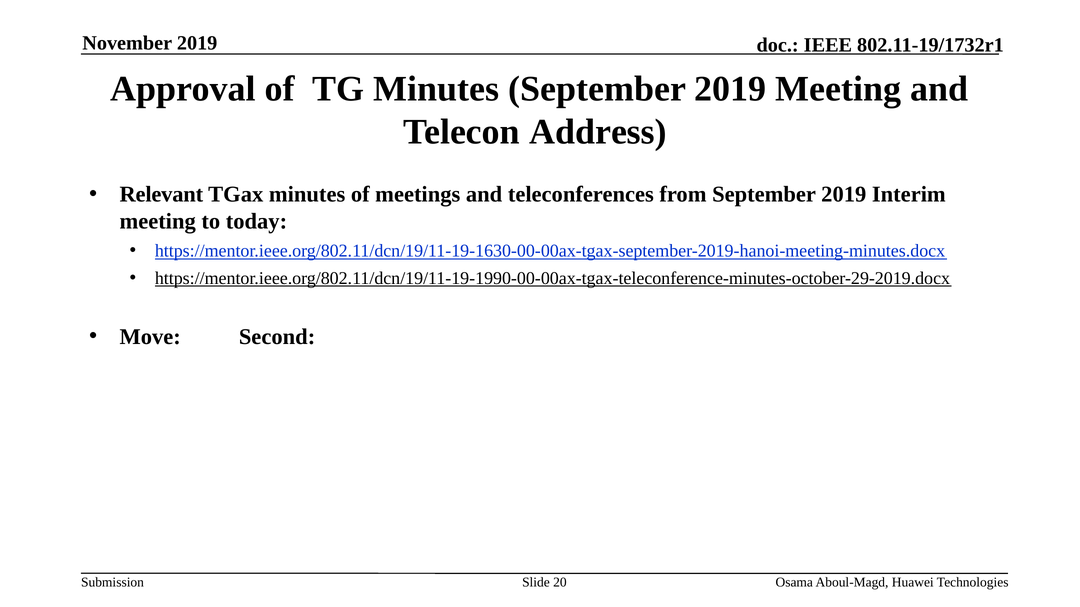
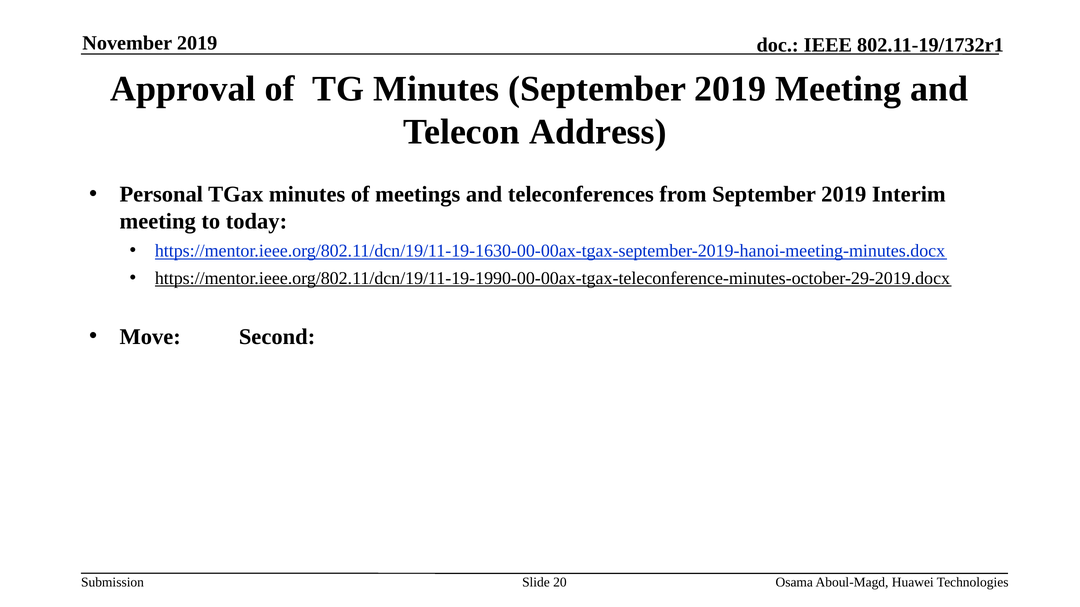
Relevant: Relevant -> Personal
